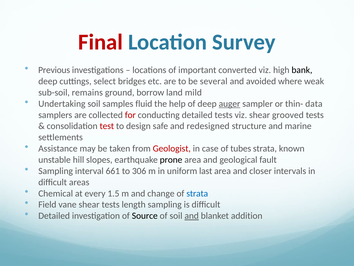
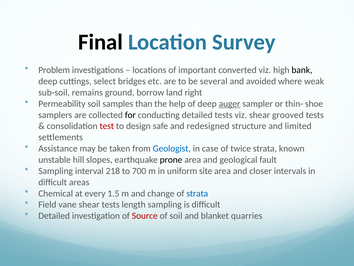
Final colour: red -> black
Previous: Previous -> Problem
mild: mild -> right
Undertaking: Undertaking -> Permeability
fluid: fluid -> than
data: data -> shoe
for colour: red -> black
marine: marine -> limited
Geologist colour: red -> blue
tubes: tubes -> twice
661: 661 -> 218
306: 306 -> 700
last: last -> site
Source colour: black -> red
and at (192, 215) underline: present -> none
addition: addition -> quarries
